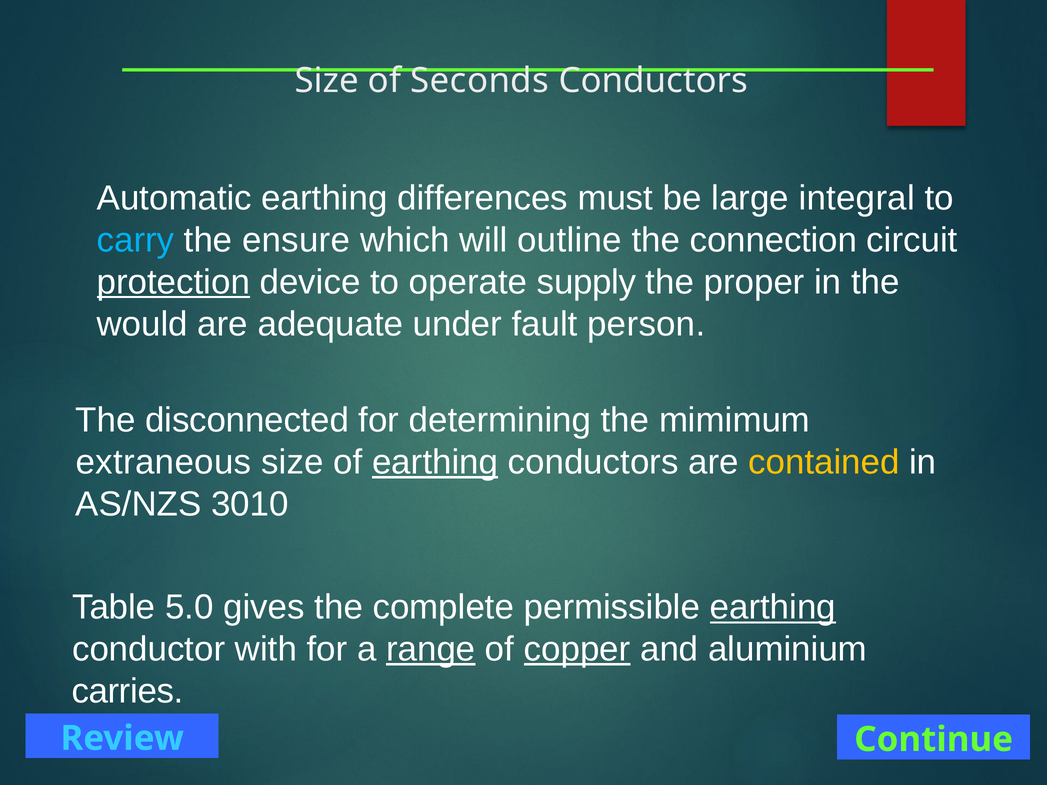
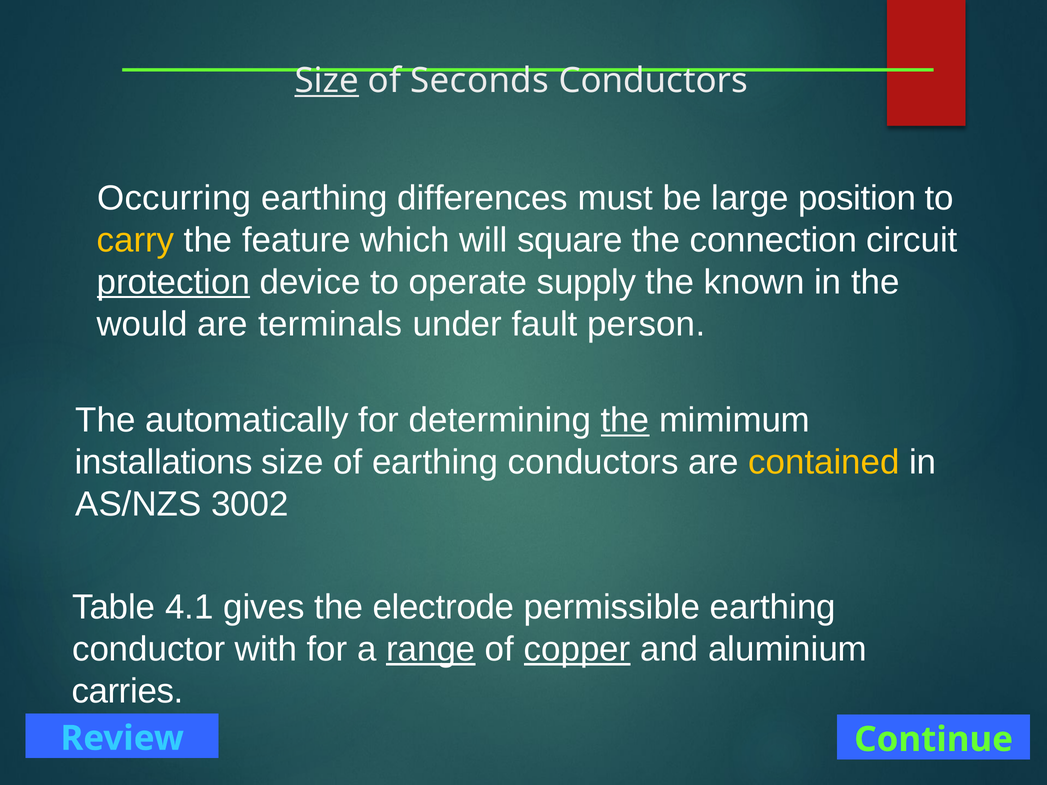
Size at (327, 81) underline: none -> present
Automatic: Automatic -> Occurring
integral: integral -> position
carry colour: light blue -> yellow
ensure: ensure -> feature
outline: outline -> square
proper: proper -> known
adequate: adequate -> terminals
disconnected: disconnected -> automatically
the at (625, 421) underline: none -> present
extraneous: extraneous -> installations
earthing at (435, 462) underline: present -> none
3010: 3010 -> 3002
5.0: 5.0 -> 4.1
complete: complete -> electrode
earthing at (773, 608) underline: present -> none
